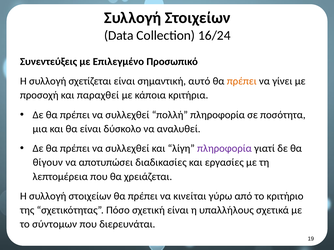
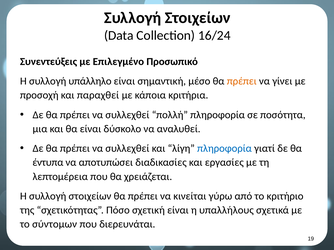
σχετίζεται: σχετίζεται -> υπάλληλο
αυτό: αυτό -> μέσο
πληροφορία at (224, 149) colour: purple -> blue
θίγουν: θίγουν -> έντυπα
